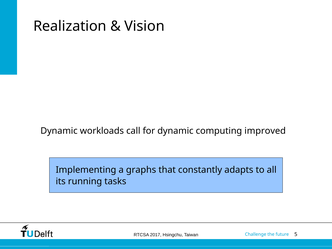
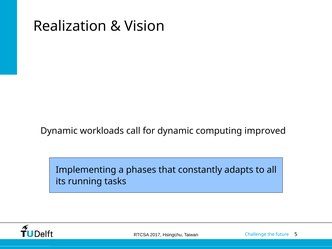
graphs: graphs -> phases
